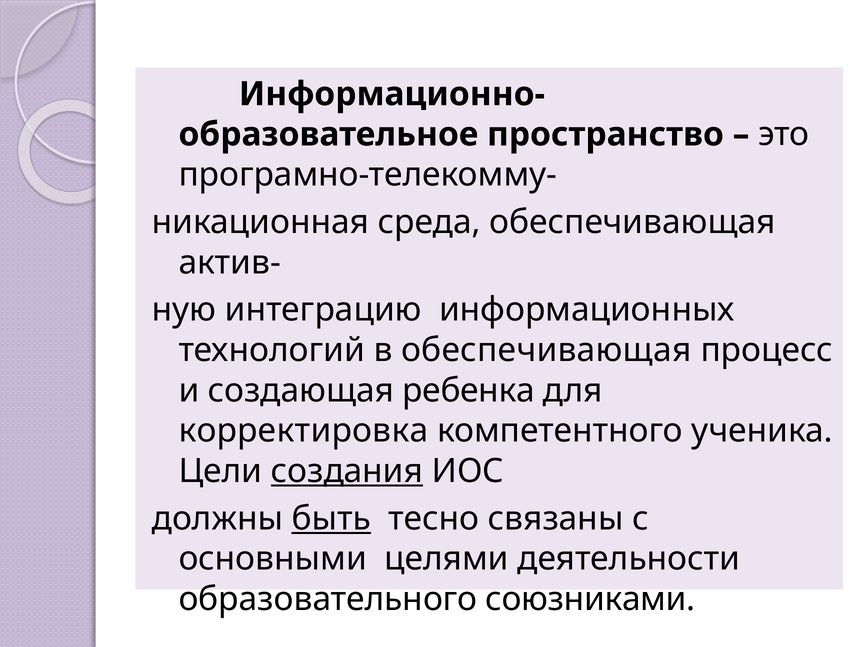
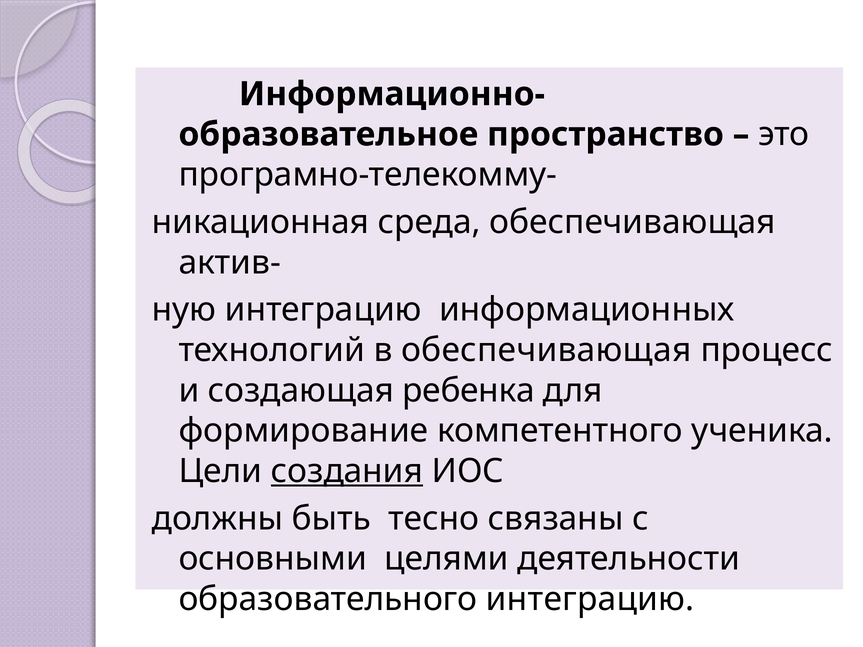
корректировка: корректировка -> формирование
быть underline: present -> none
образовательного союзниками: союзниками -> интеграцию
